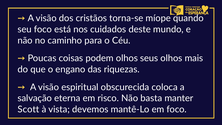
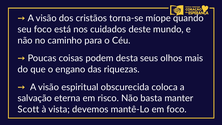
podem olhos: olhos -> desta
